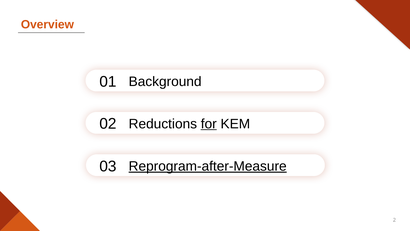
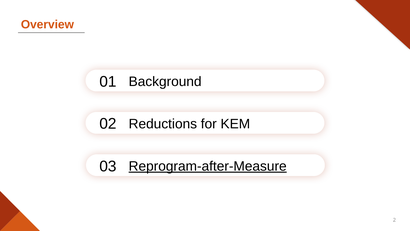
for underline: present -> none
